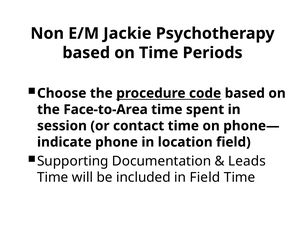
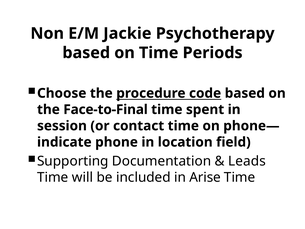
Face-to-Area: Face-to-Area -> Face-to-Final
in Field: Field -> Arise
